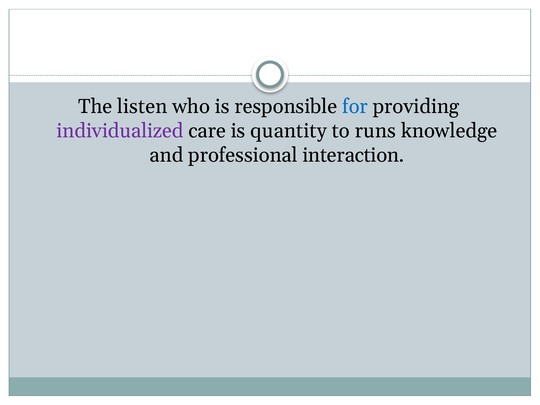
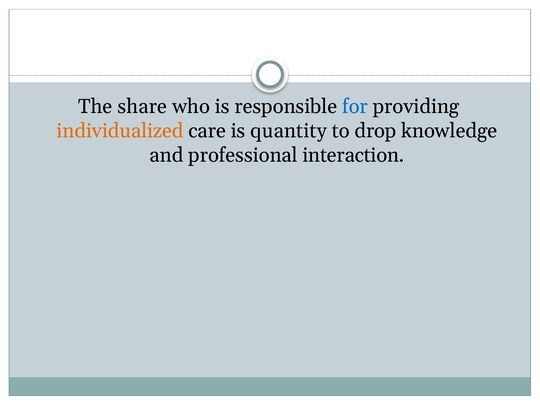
listen: listen -> share
individualized colour: purple -> orange
runs: runs -> drop
